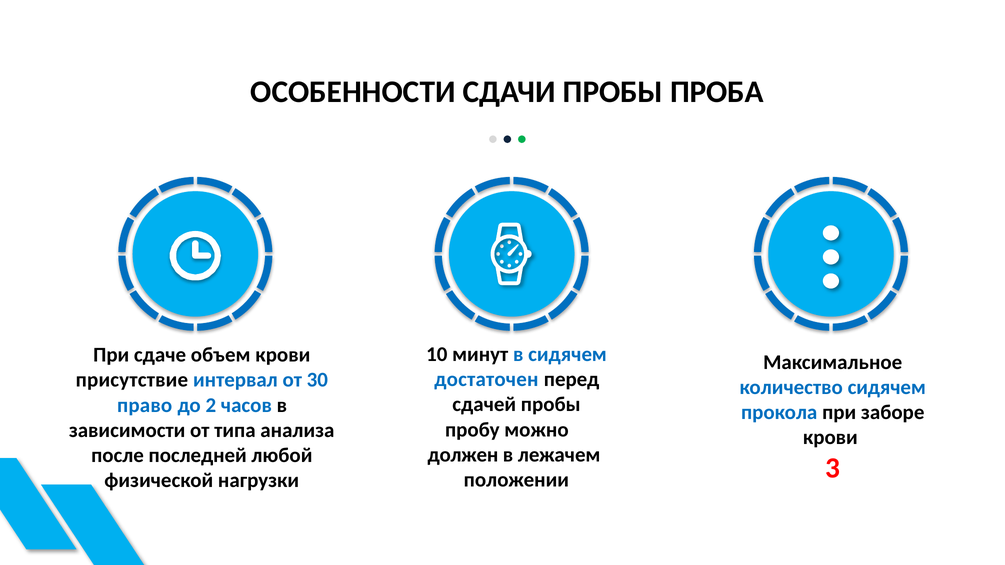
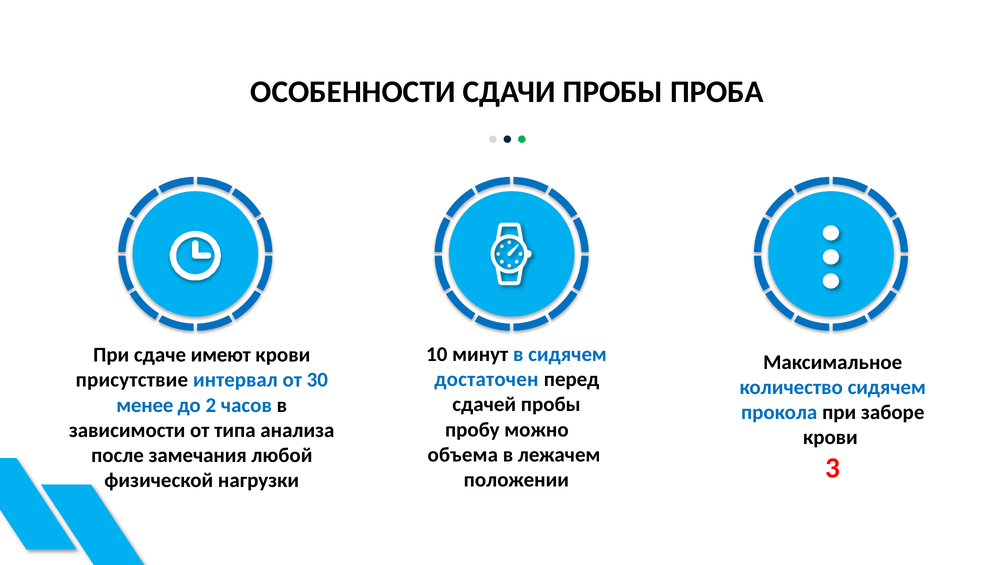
объем: объем -> имеют
право: право -> менее
должен: должен -> объема
последней: последней -> замечания
